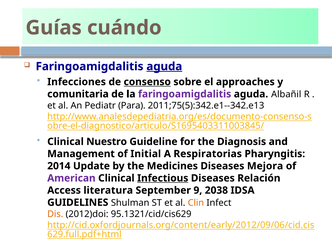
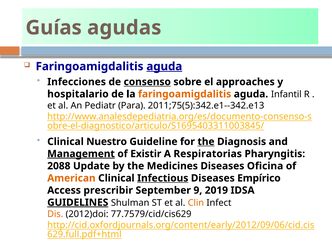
cuándo: cuándo -> agudas
comunitaria: comunitaria -> hospitalario
faringoamigdalitis at (185, 94) colour: purple -> orange
Albañil: Albañil -> Infantil
the at (206, 142) underline: none -> present
Management underline: none -> present
Initial: Initial -> Existir
2014: 2014 -> 2088
Mejora: Mejora -> Oficina
American colour: purple -> orange
Relación: Relación -> Empírico
literatura: literatura -> prescribir
2038: 2038 -> 2019
GUIDELINES underline: none -> present
95.1321/cid/cis629: 95.1321/cid/cis629 -> 77.7579/cid/cis629
